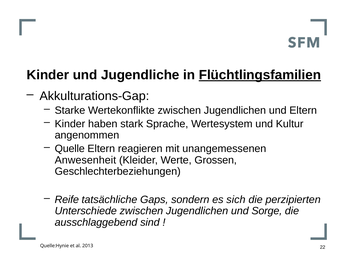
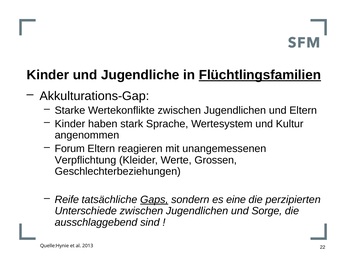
Quelle: Quelle -> Forum
Anwesenheit: Anwesenheit -> Verpflichtung
Gaps underline: none -> present
sich: sich -> eine
